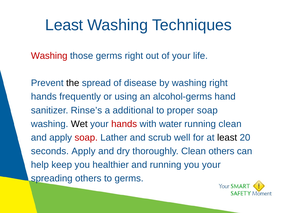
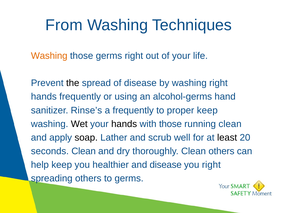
Least at (64, 25): Least -> From
Washing at (49, 56) colour: red -> orange
a additional: additional -> frequently
proper soap: soap -> keep
hands at (124, 124) colour: red -> black
with water: water -> those
soap at (86, 138) colour: red -> black
seconds Apply: Apply -> Clean
and running: running -> disease
you your: your -> right
